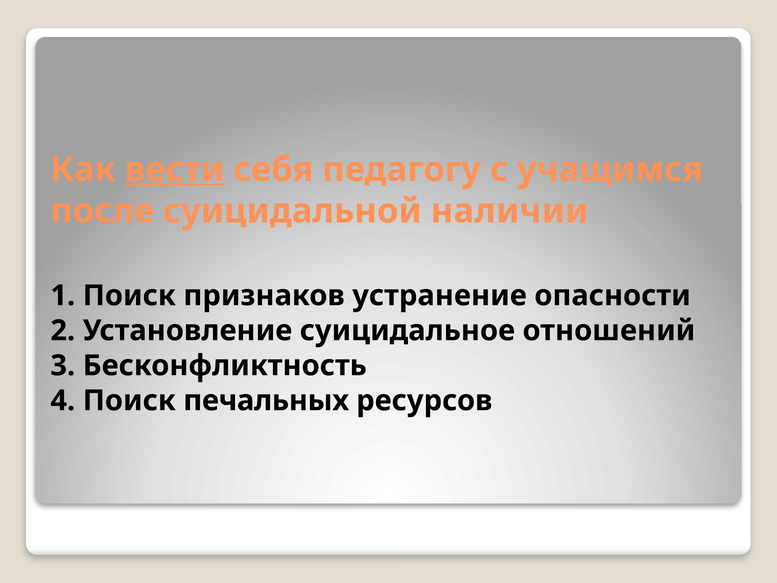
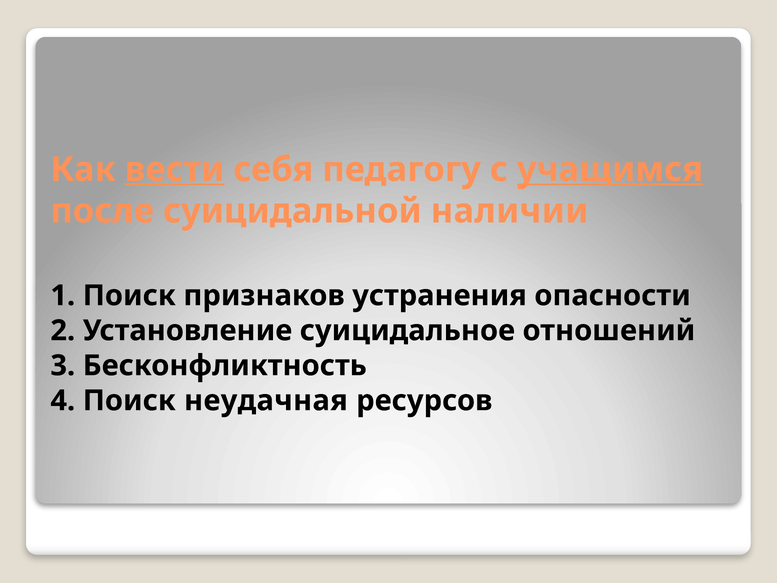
учащимся underline: none -> present
устранение: устранение -> устранения
печальных: печальных -> неудачная
